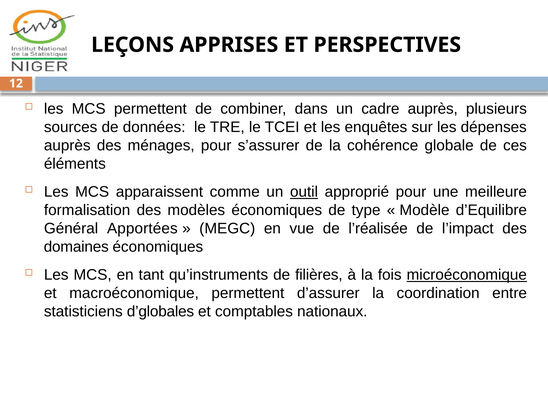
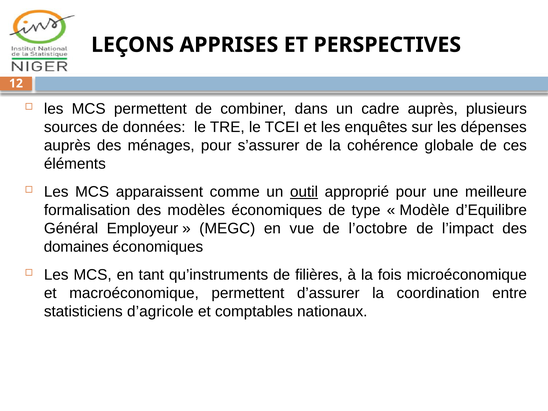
Apportées: Apportées -> Employeur
l’réalisée: l’réalisée -> l’octobre
microéconomique underline: present -> none
d’globales: d’globales -> d’agricole
